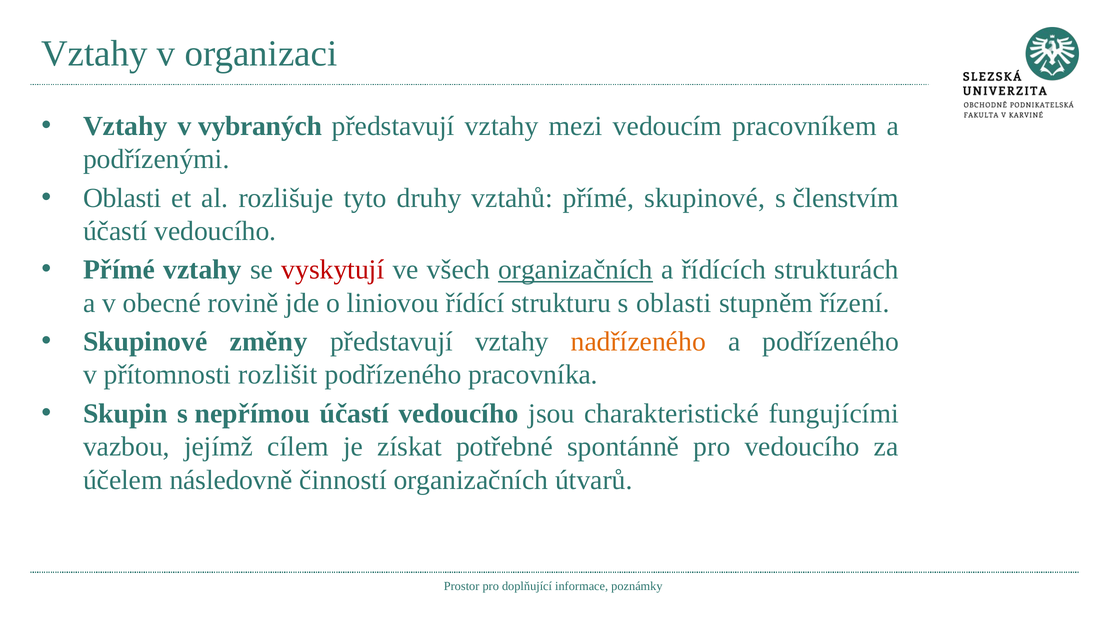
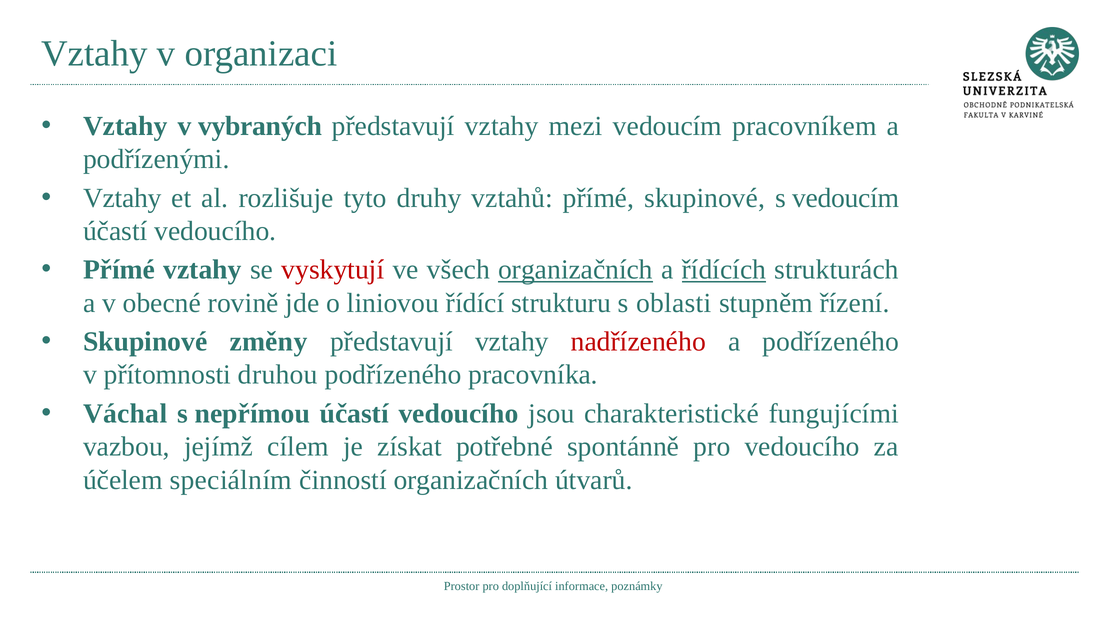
Oblasti at (122, 198): Oblasti -> Vztahy
s členstvím: členstvím -> vedoucím
řídících underline: none -> present
nadřízeného colour: orange -> red
rozlišit: rozlišit -> druhou
Skupin: Skupin -> Váchal
následovně: následovně -> speciálním
